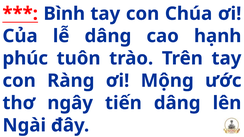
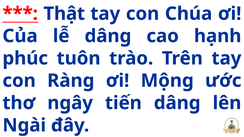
Bình: Bình -> Thật
